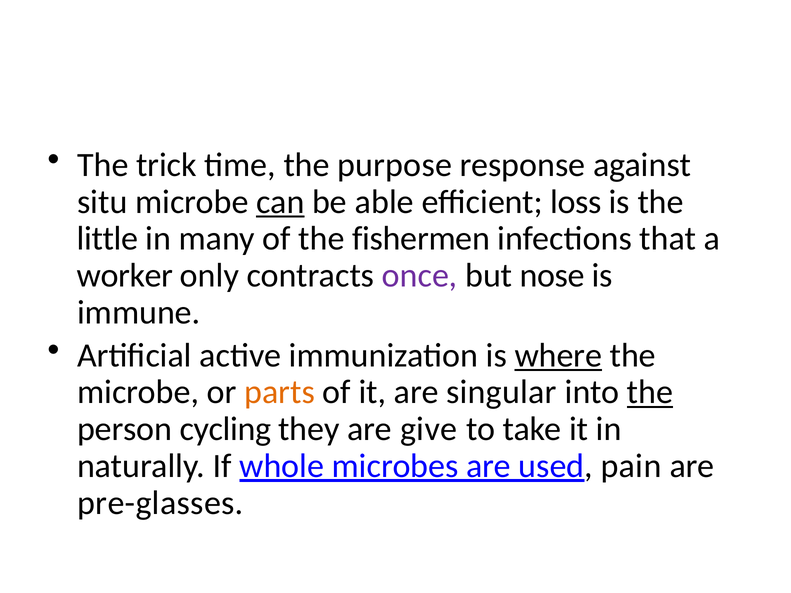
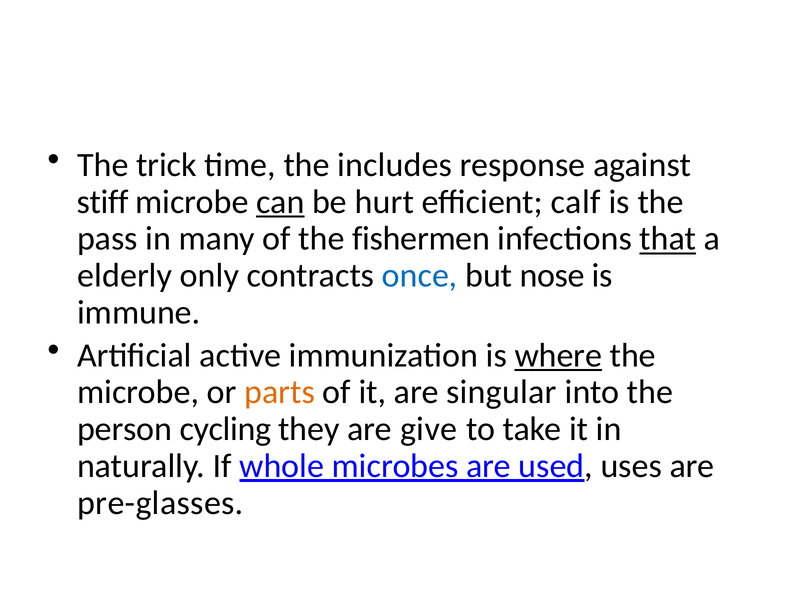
purpose: purpose -> includes
situ: situ -> stiff
able: able -> hurt
loss: loss -> calf
little: little -> pass
that underline: none -> present
worker: worker -> elderly
once colour: purple -> blue
the at (650, 392) underline: present -> none
pain: pain -> uses
